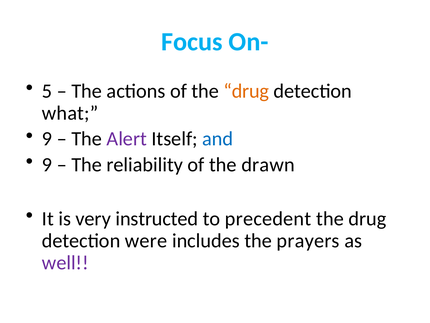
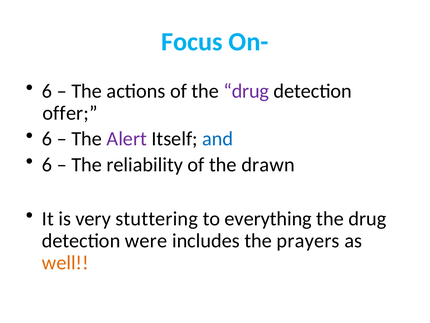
5 at (47, 91): 5 -> 6
drug at (246, 91) colour: orange -> purple
what: what -> offer
9 at (47, 139): 9 -> 6
9 at (47, 164): 9 -> 6
instructed: instructed -> stuttering
precedent: precedent -> everything
well colour: purple -> orange
